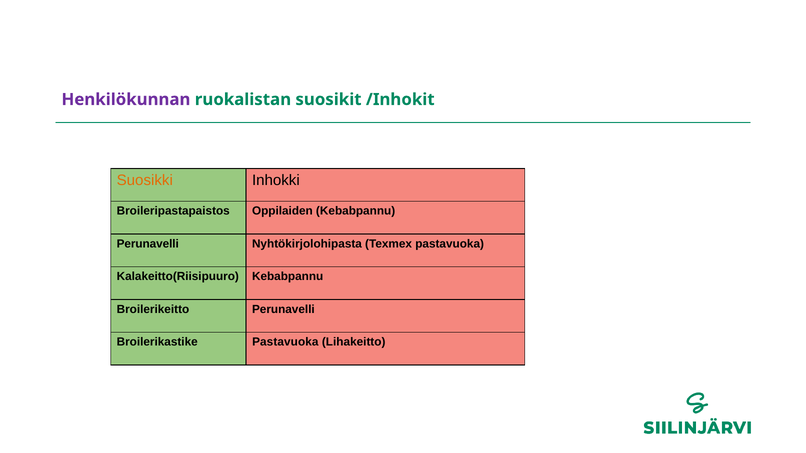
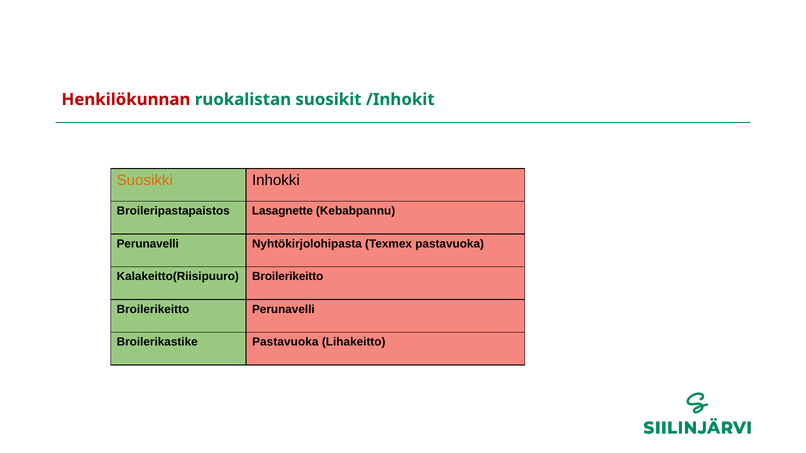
Henkilökunnan colour: purple -> red
Oppilaiden: Oppilaiden -> Lasagnette
Kalakeitto(Riisipuuro Kebabpannu: Kebabpannu -> Broilerikeitto
